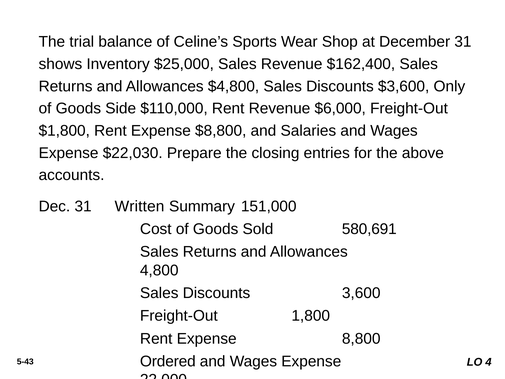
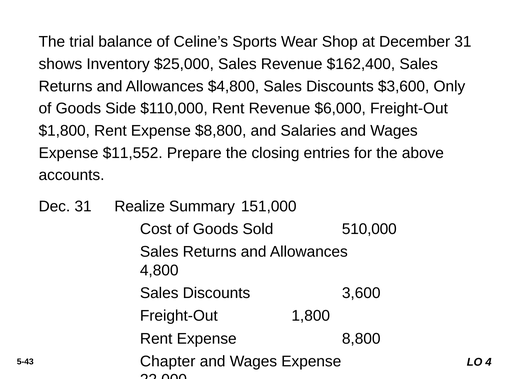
$22,030: $22,030 -> $11,552
Written: Written -> Realize
580,691: 580,691 -> 510,000
Ordered: Ordered -> Chapter
